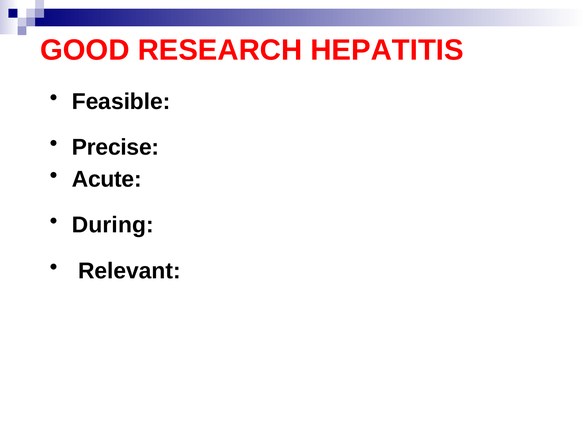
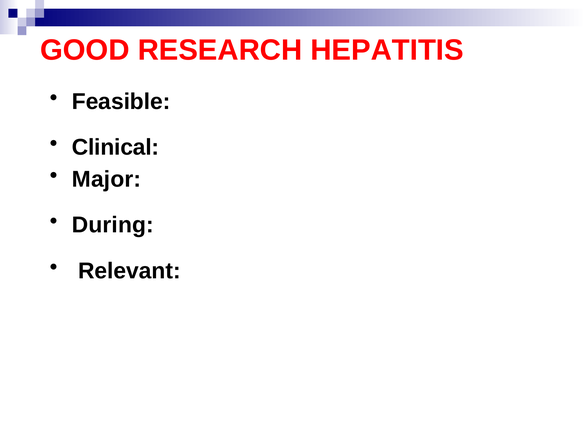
Precise: Precise -> Clinical
Acute: Acute -> Major
